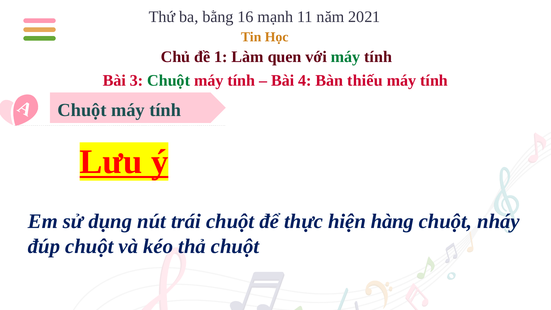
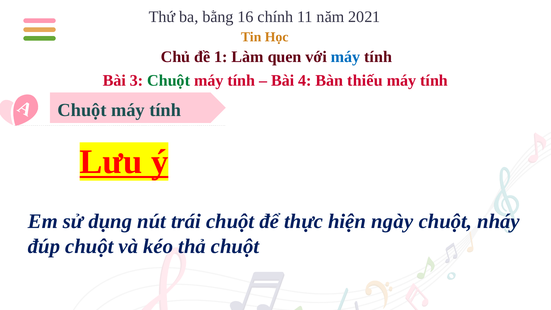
mạnh: mạnh -> chính
máy at (346, 57) colour: green -> blue
hàng: hàng -> ngày
